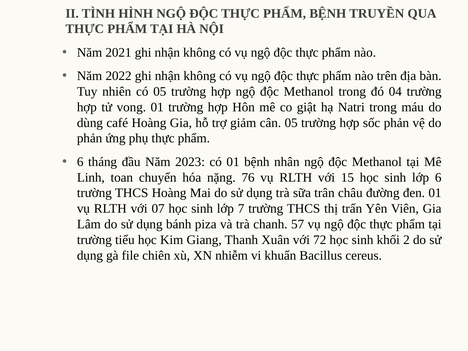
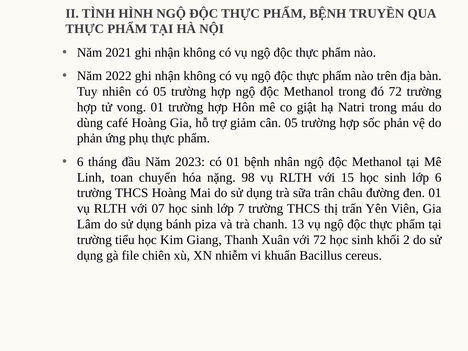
đó 04: 04 -> 72
76: 76 -> 98
57: 57 -> 13
